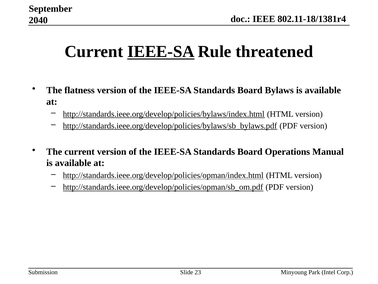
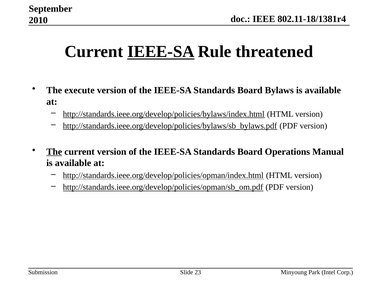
2040: 2040 -> 2010
flatness: flatness -> execute
The at (54, 151) underline: none -> present
